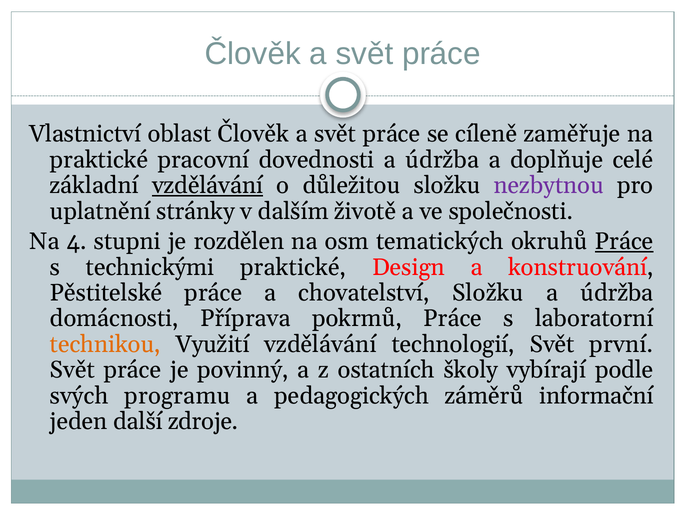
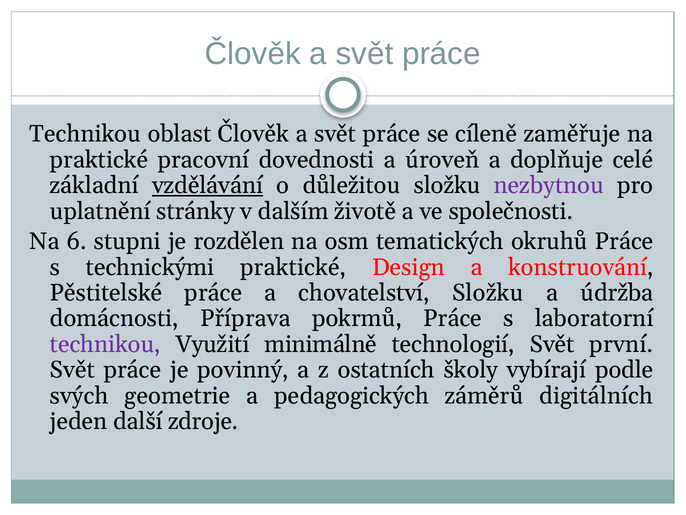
Vlastnictví at (85, 134): Vlastnictví -> Technikou
dovednosti a údržba: údržba -> úroveň
4: 4 -> 6
Práce at (624, 241) underline: present -> none
technikou at (105, 344) colour: orange -> purple
Využití vzdělávání: vzdělávání -> minimálně
programu: programu -> geometrie
informační: informační -> digitálních
